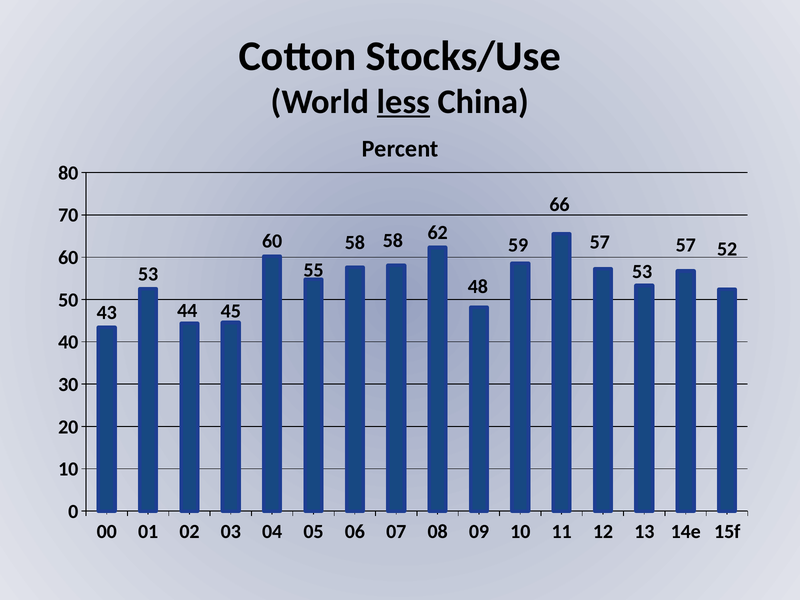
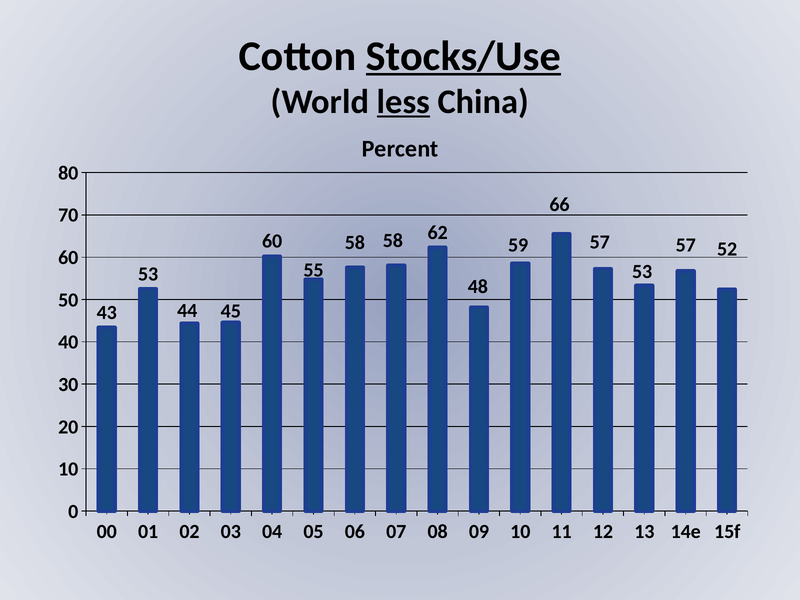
Stocks/Use underline: none -> present
